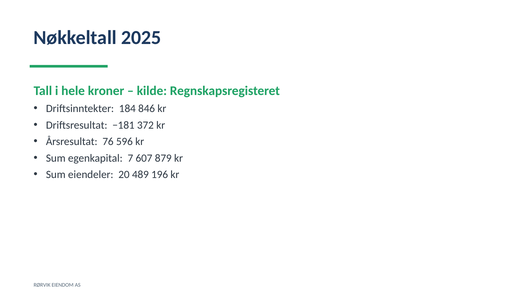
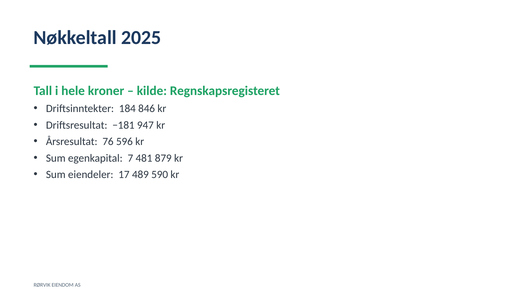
372: 372 -> 947
607: 607 -> 481
20: 20 -> 17
196: 196 -> 590
